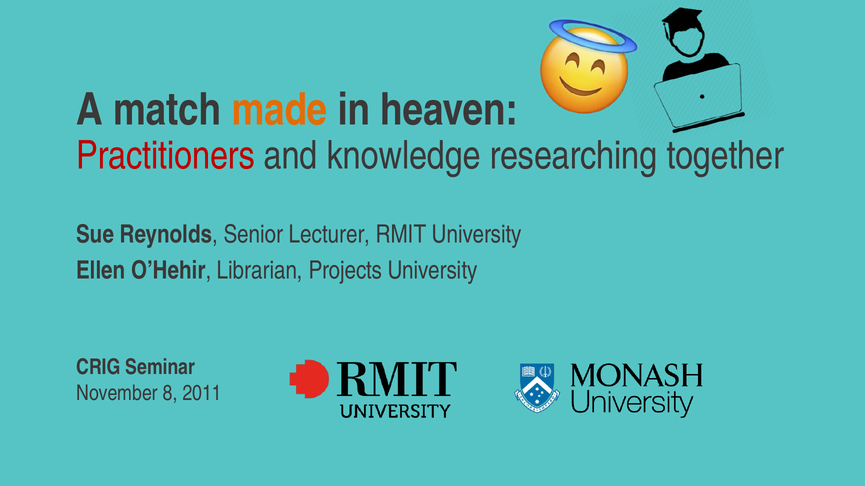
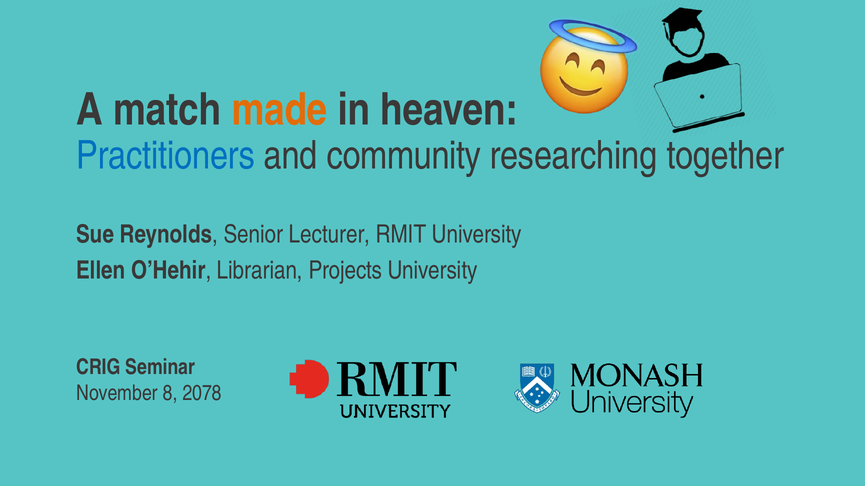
Practitioners colour: red -> blue
knowledge: knowledge -> community
2011: 2011 -> 2078
